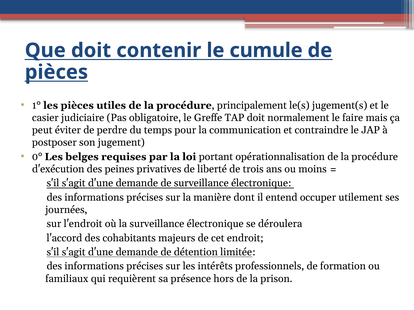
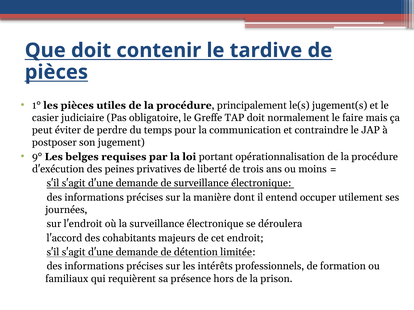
cumule: cumule -> tardive
0°: 0° -> 9°
